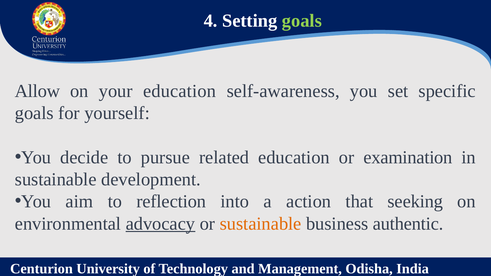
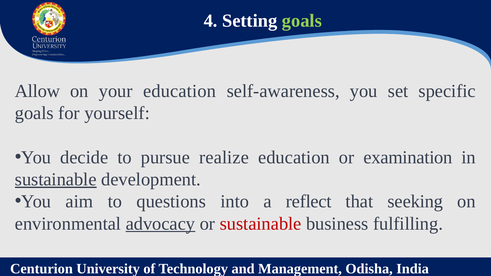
related: related -> realize
sustainable at (56, 180) underline: none -> present
reflection: reflection -> questions
action: action -> reflect
sustainable at (261, 224) colour: orange -> red
authentic: authentic -> fulfilling
